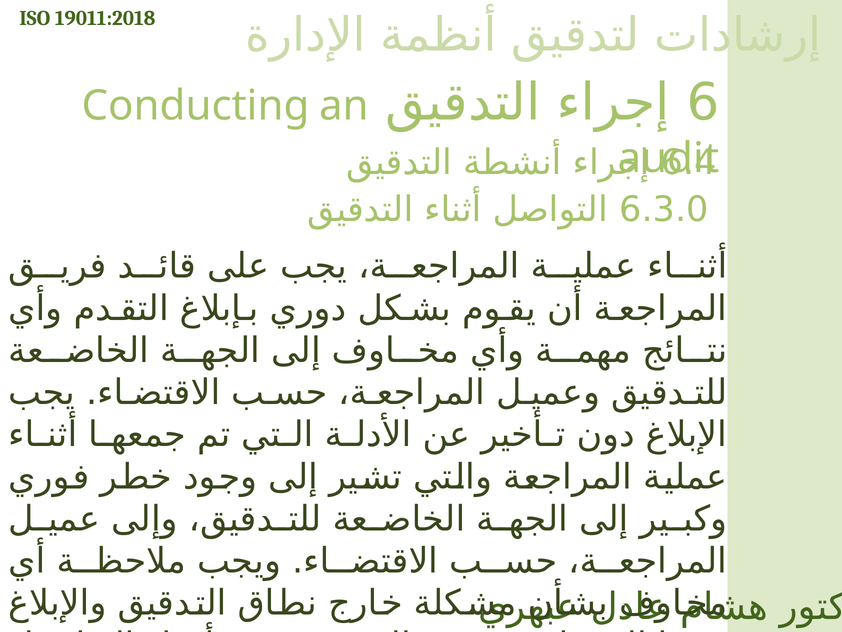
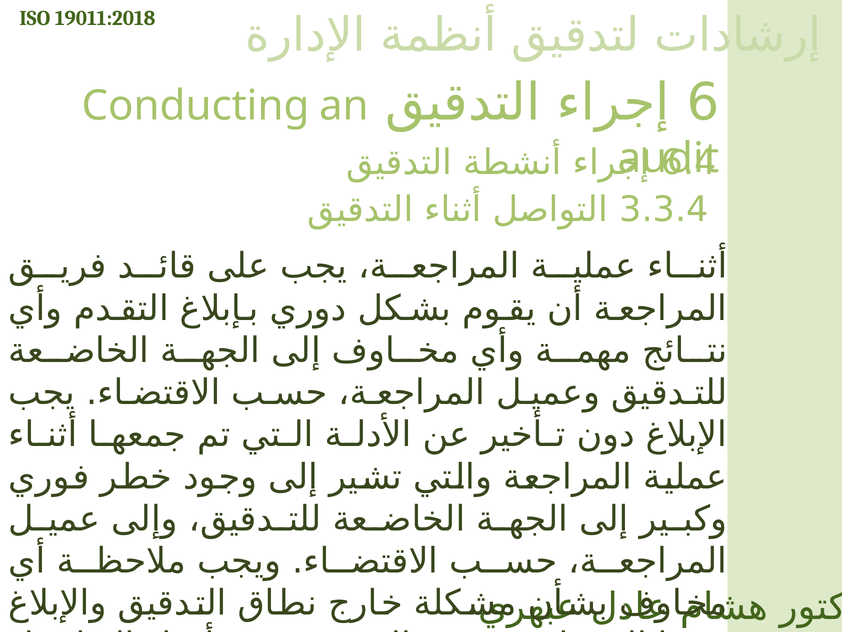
6.3.0: 6.3.0 -> 3.3.4
